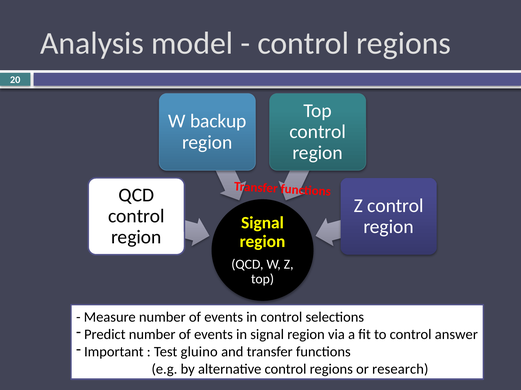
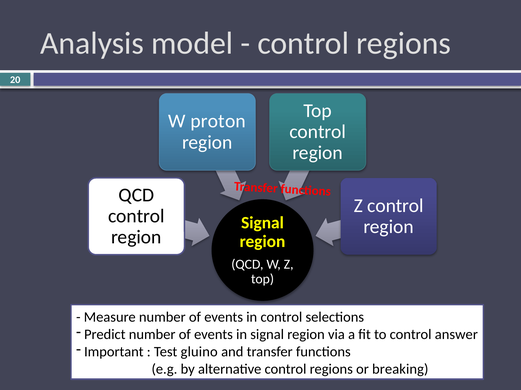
backup: backup -> proton
research: research -> breaking
